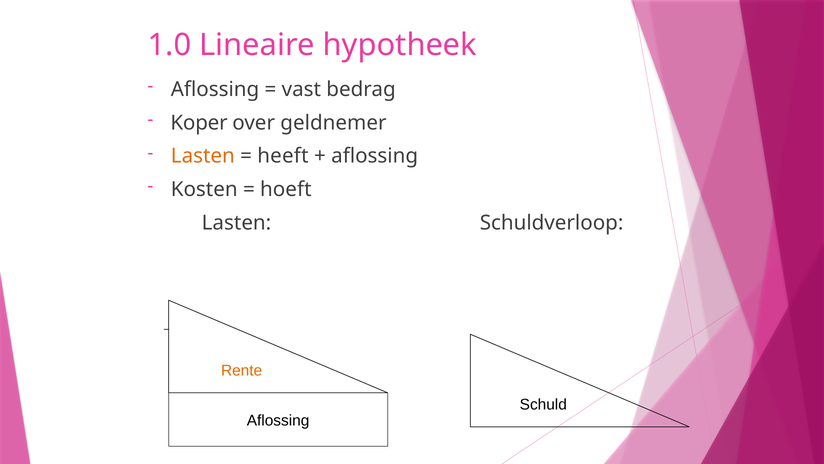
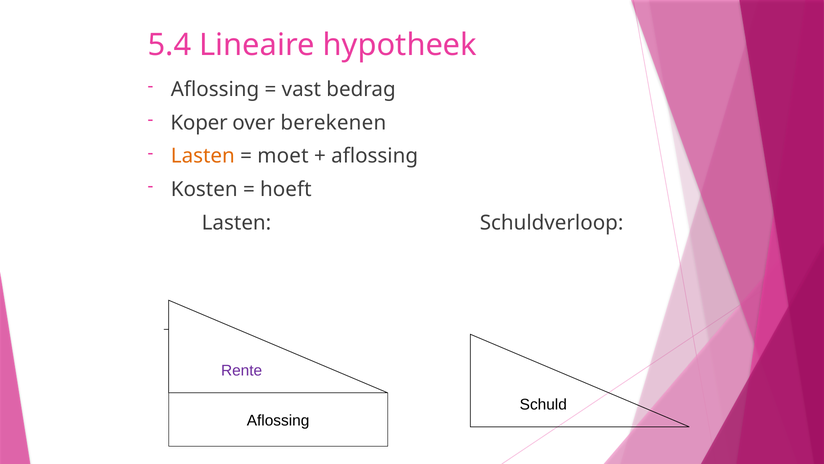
1.0: 1.0 -> 5.4
geldnemer: geldnemer -> berekenen
heeft: heeft -> moet
Rente colour: orange -> purple
